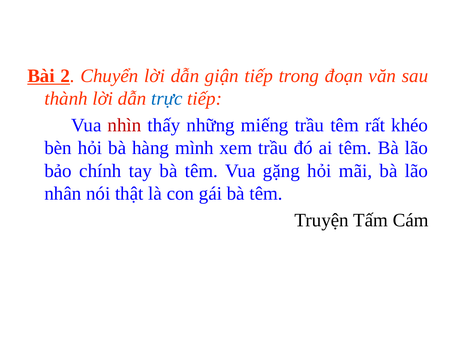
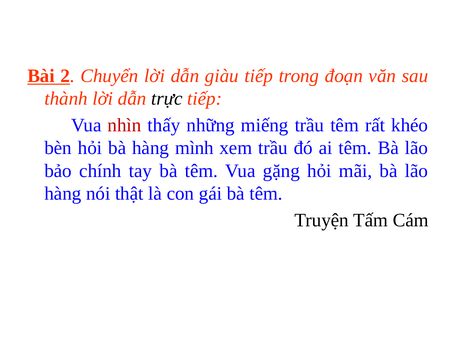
giận: giận -> giàu
trực colour: blue -> black
nhân at (63, 194): nhân -> hàng
